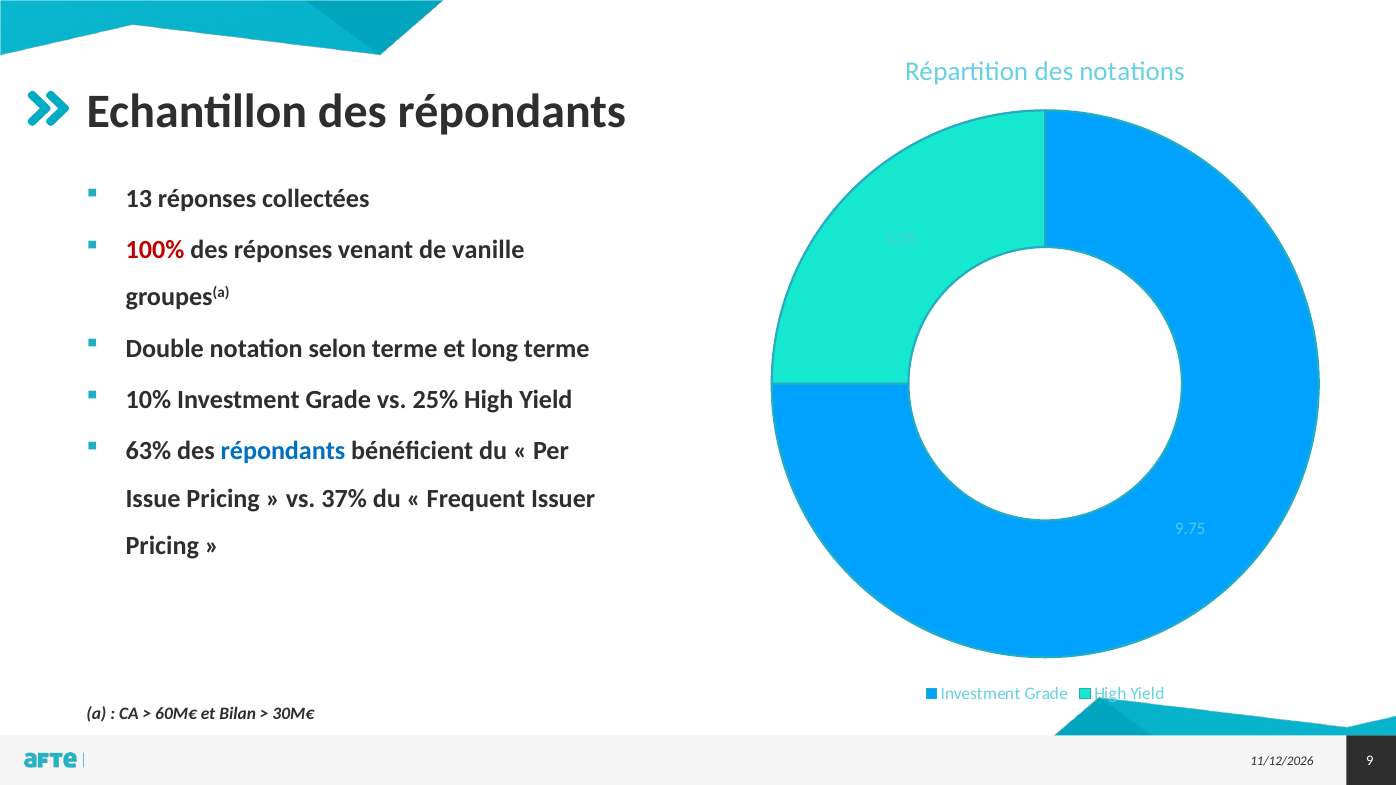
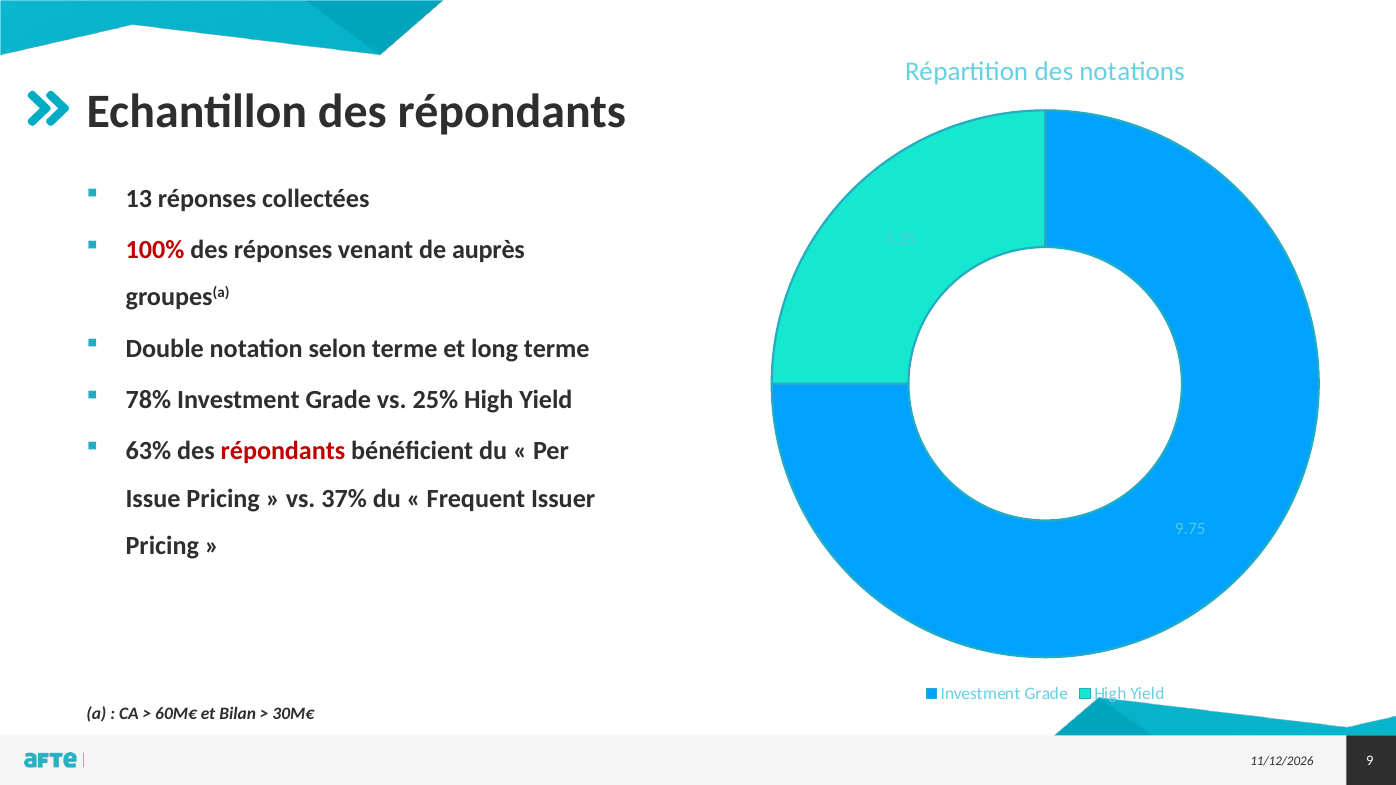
vanille: vanille -> auprès
10%: 10% -> 78%
répondants at (283, 452) colour: blue -> red
